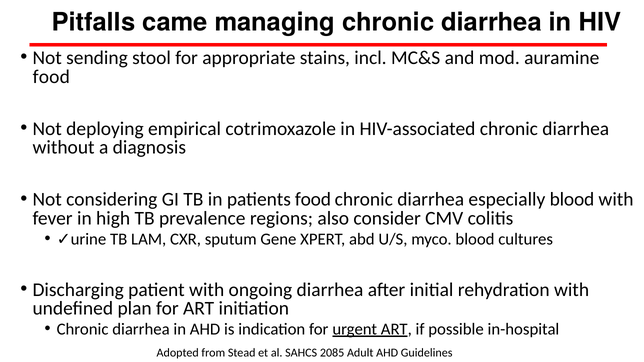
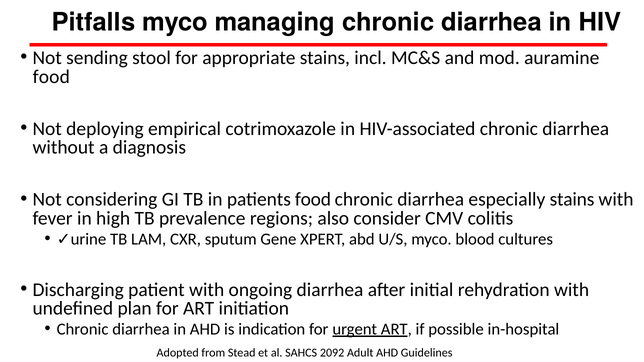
Pitfalls came: came -> myco
especially blood: blood -> stains
2085: 2085 -> 2092
